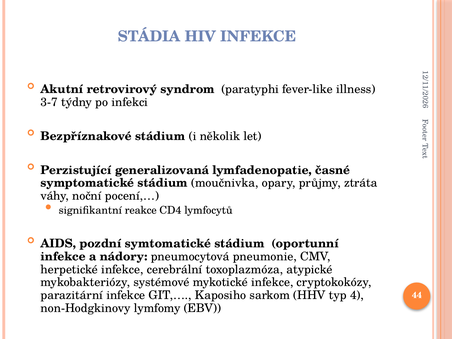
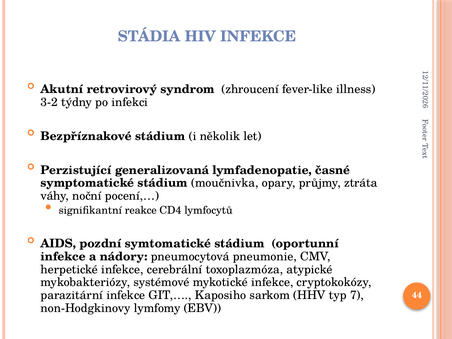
paratyphi: paratyphi -> zhroucení
3-7: 3-7 -> 3-2
4: 4 -> 7
